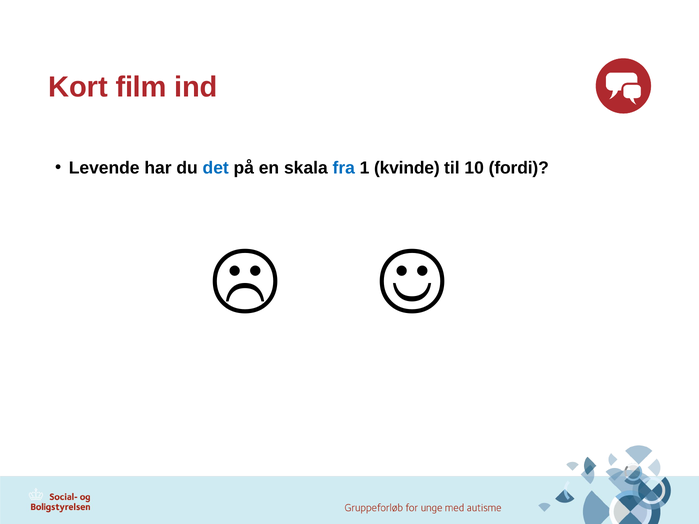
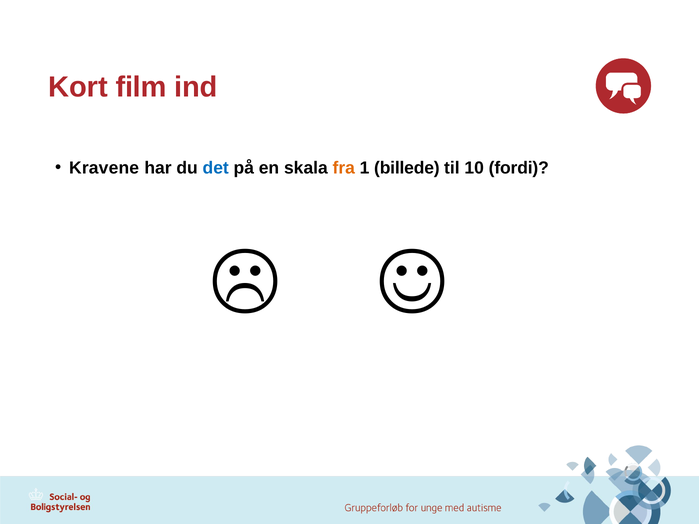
Levende: Levende -> Kravene
fra colour: blue -> orange
kvinde: kvinde -> billede
